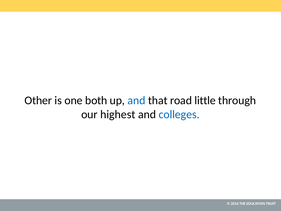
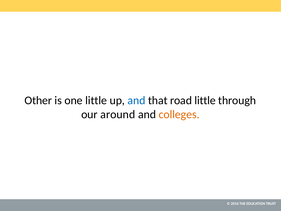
one both: both -> little
highest: highest -> around
colleges colour: blue -> orange
